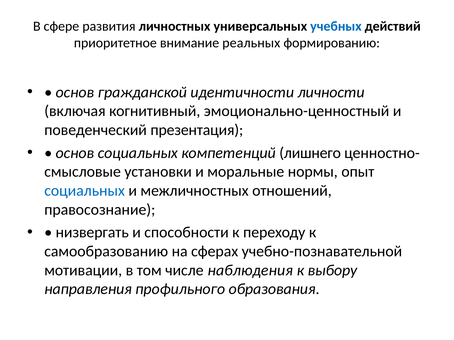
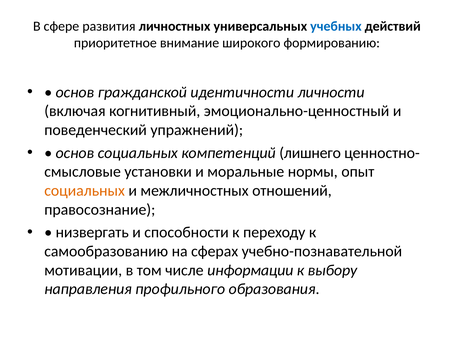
реальных: реальных -> широкого
презентация: презентация -> упражнений
социальных at (85, 191) colour: blue -> orange
наблюдения: наблюдения -> информации
